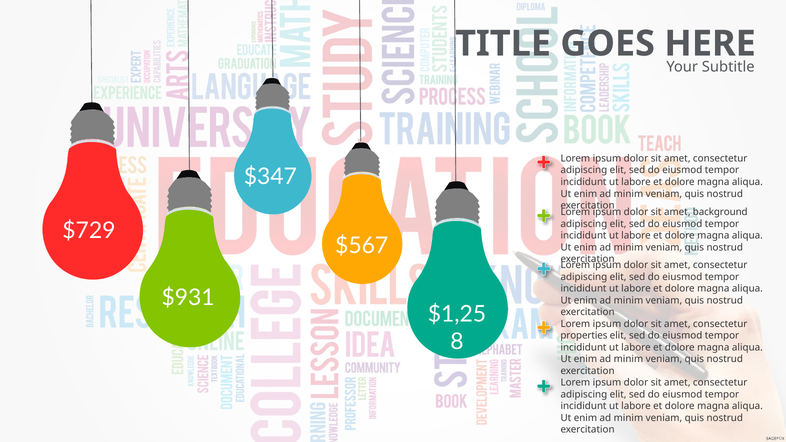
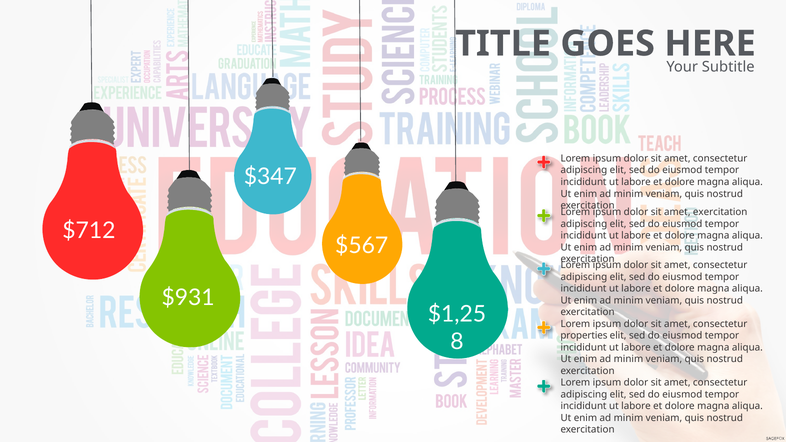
amet background: background -> exercitation
$729: $729 -> $712
